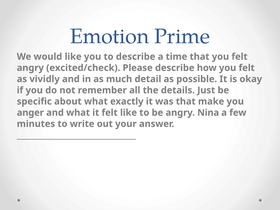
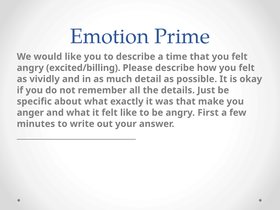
excited/check: excited/check -> excited/billing
Nina: Nina -> First
